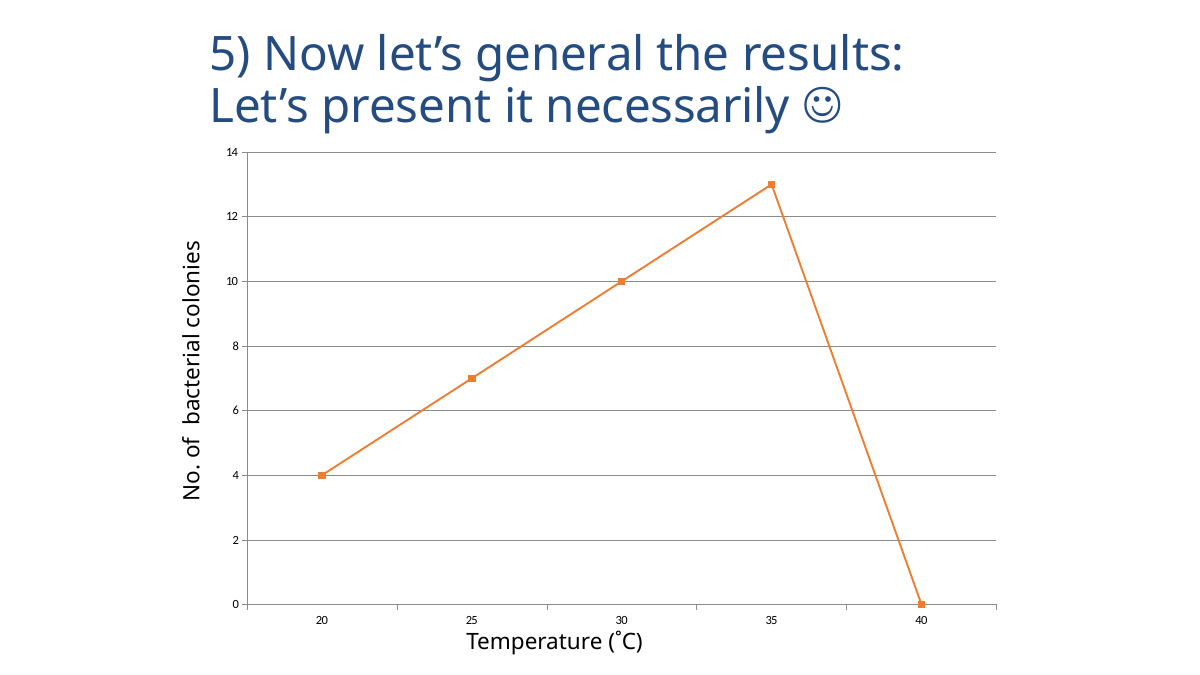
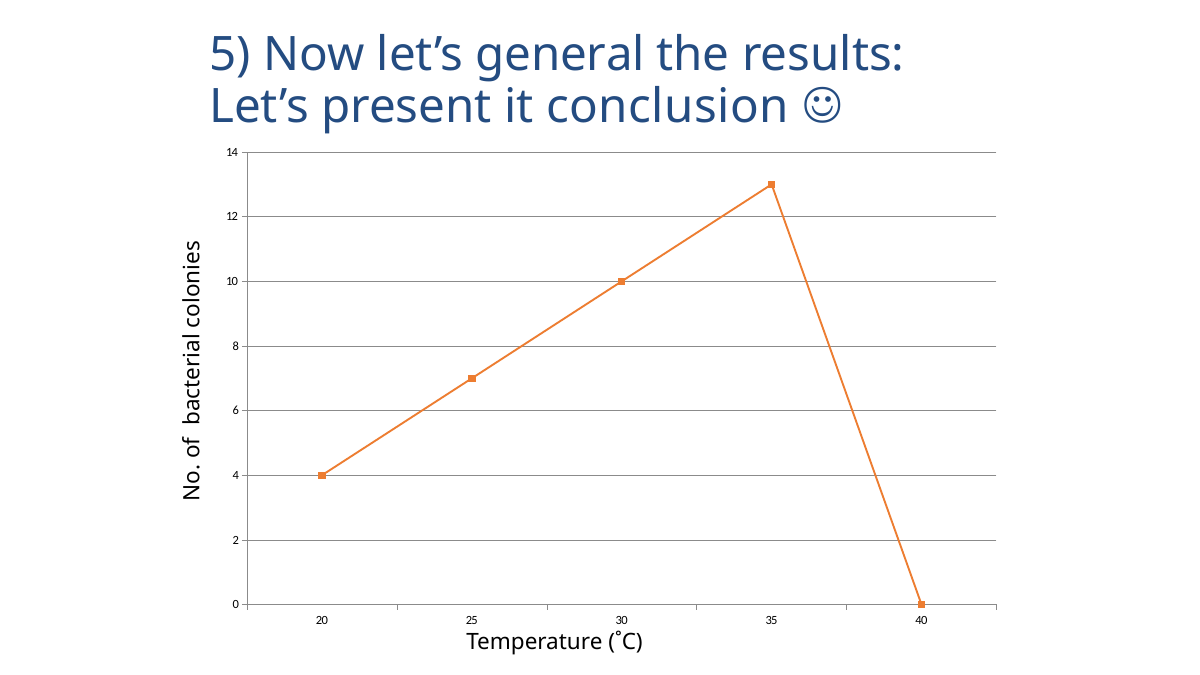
necessarily: necessarily -> conclusion
